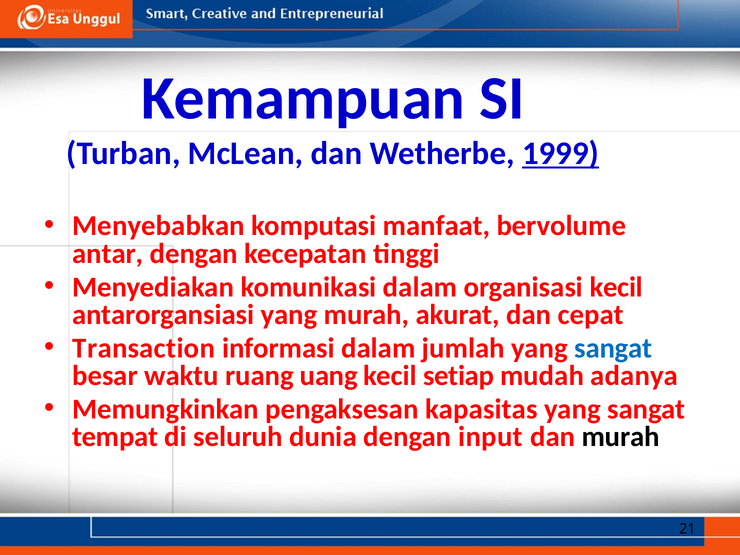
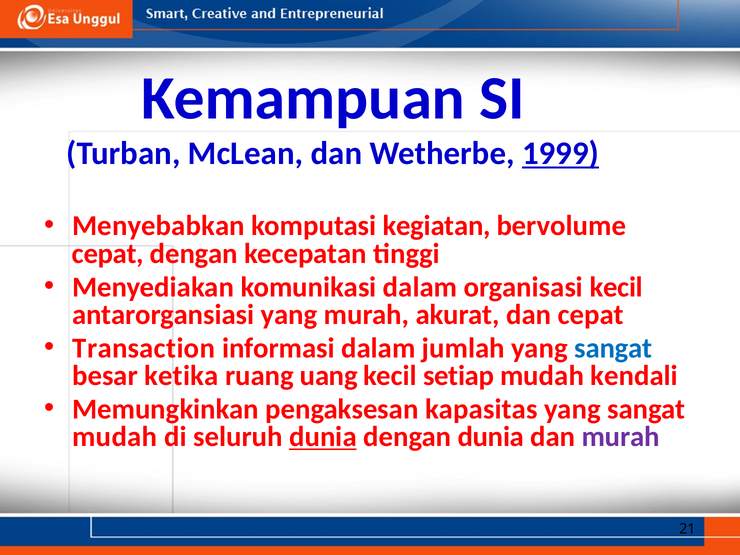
manfaat: manfaat -> kegiatan
antar at (108, 254): antar -> cepat
waktu: waktu -> ketika
adanya: adanya -> kendali
tempat at (115, 437): tempat -> mudah
dunia at (323, 437) underline: none -> present
dengan input: input -> dunia
murah at (621, 437) colour: black -> purple
